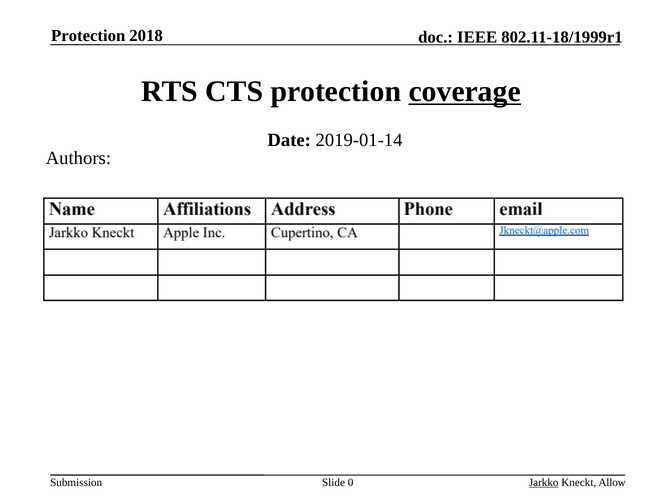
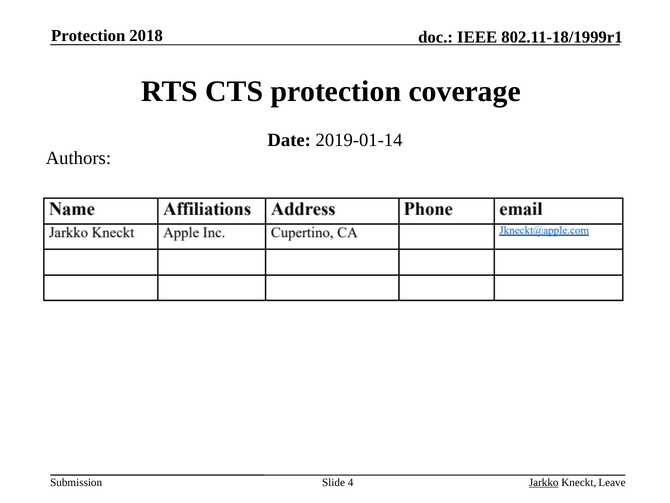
coverage underline: present -> none
0: 0 -> 4
Allow: Allow -> Leave
